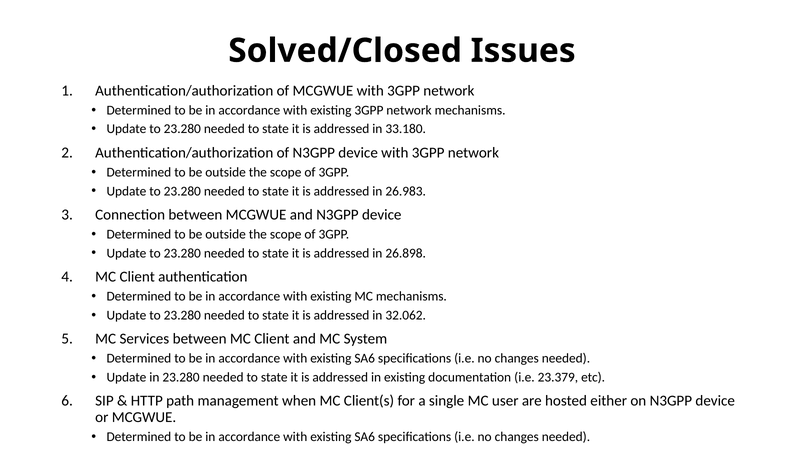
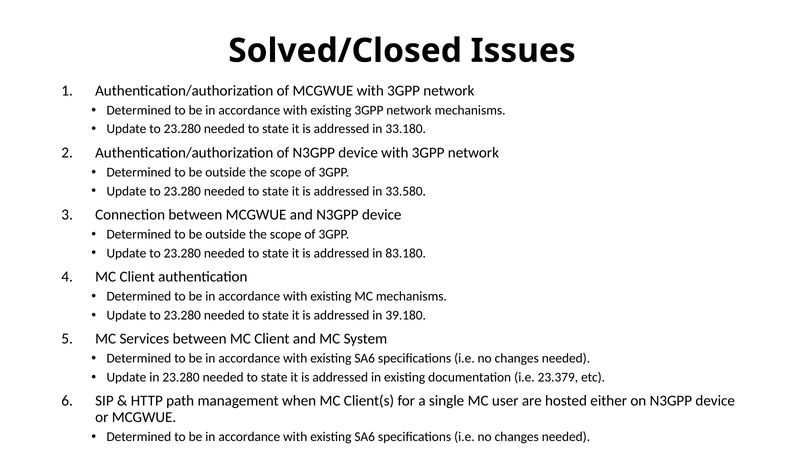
26.983: 26.983 -> 33.580
26.898: 26.898 -> 83.180
32.062: 32.062 -> 39.180
